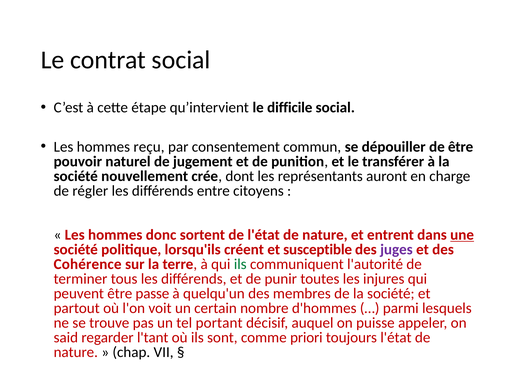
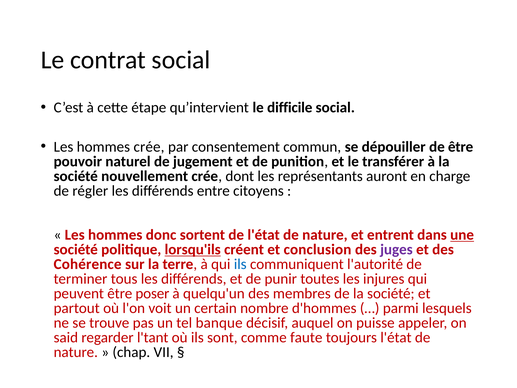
hommes reçu: reçu -> crée
lorsqu'ils underline: none -> present
susceptible: susceptible -> conclusion
ils at (240, 264) colour: green -> blue
passe: passe -> poser
portant: portant -> banque
priori: priori -> faute
